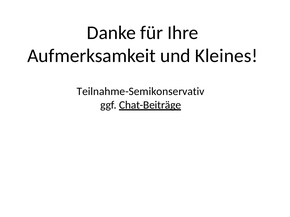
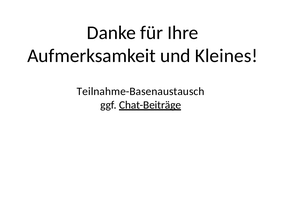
Teilnahme-Semikonservativ: Teilnahme-Semikonservativ -> Teilnahme-Basenaustausch
